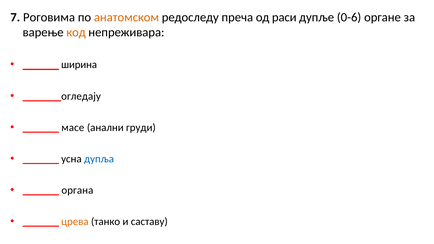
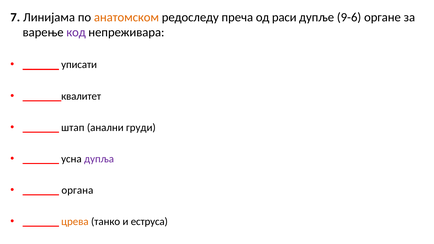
Роговима: Роговима -> Линијама
0-6: 0-6 -> 9-6
код colour: orange -> purple
ширина: ширина -> уписати
огледају: огледају -> квалитет
масе: масе -> штап
дупља colour: blue -> purple
саставу: саставу -> еструса
